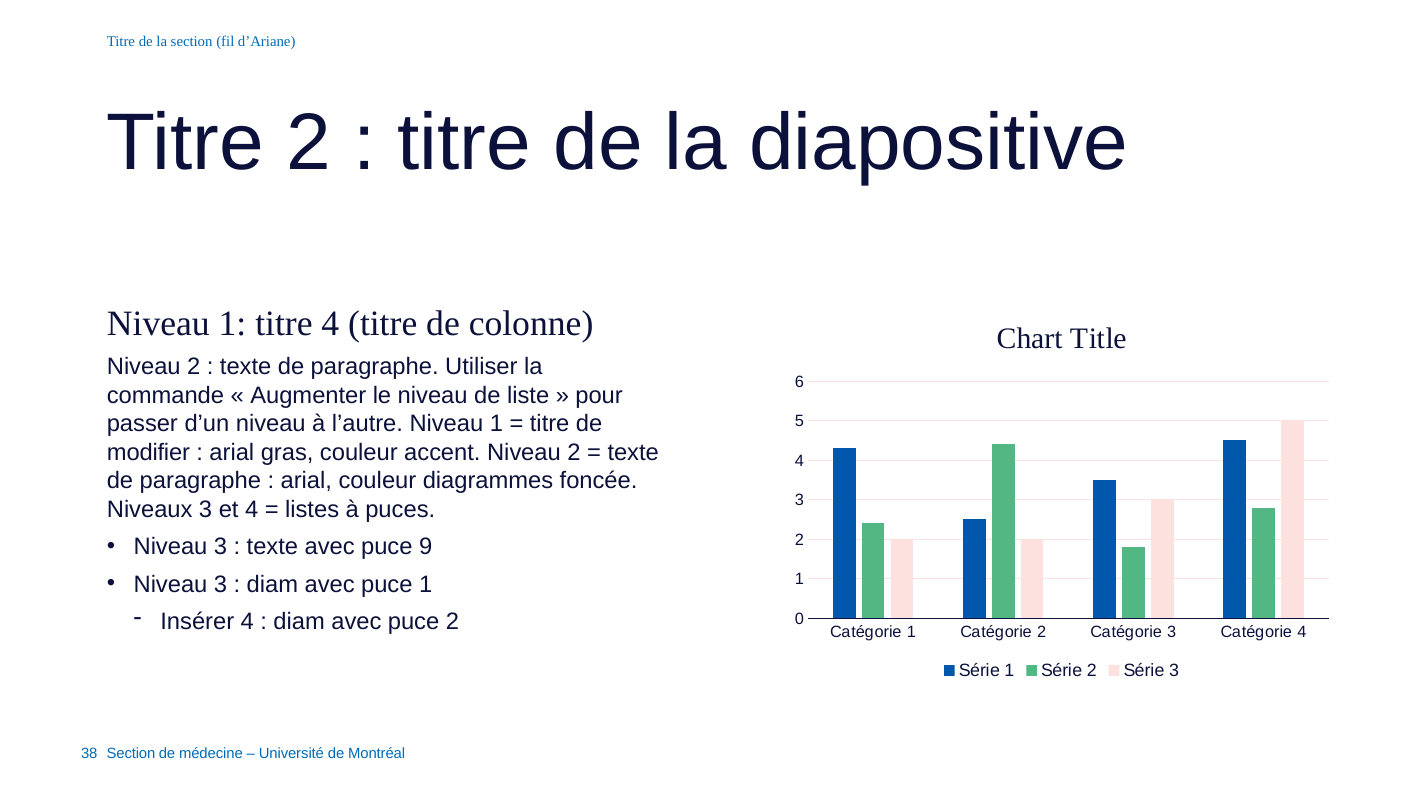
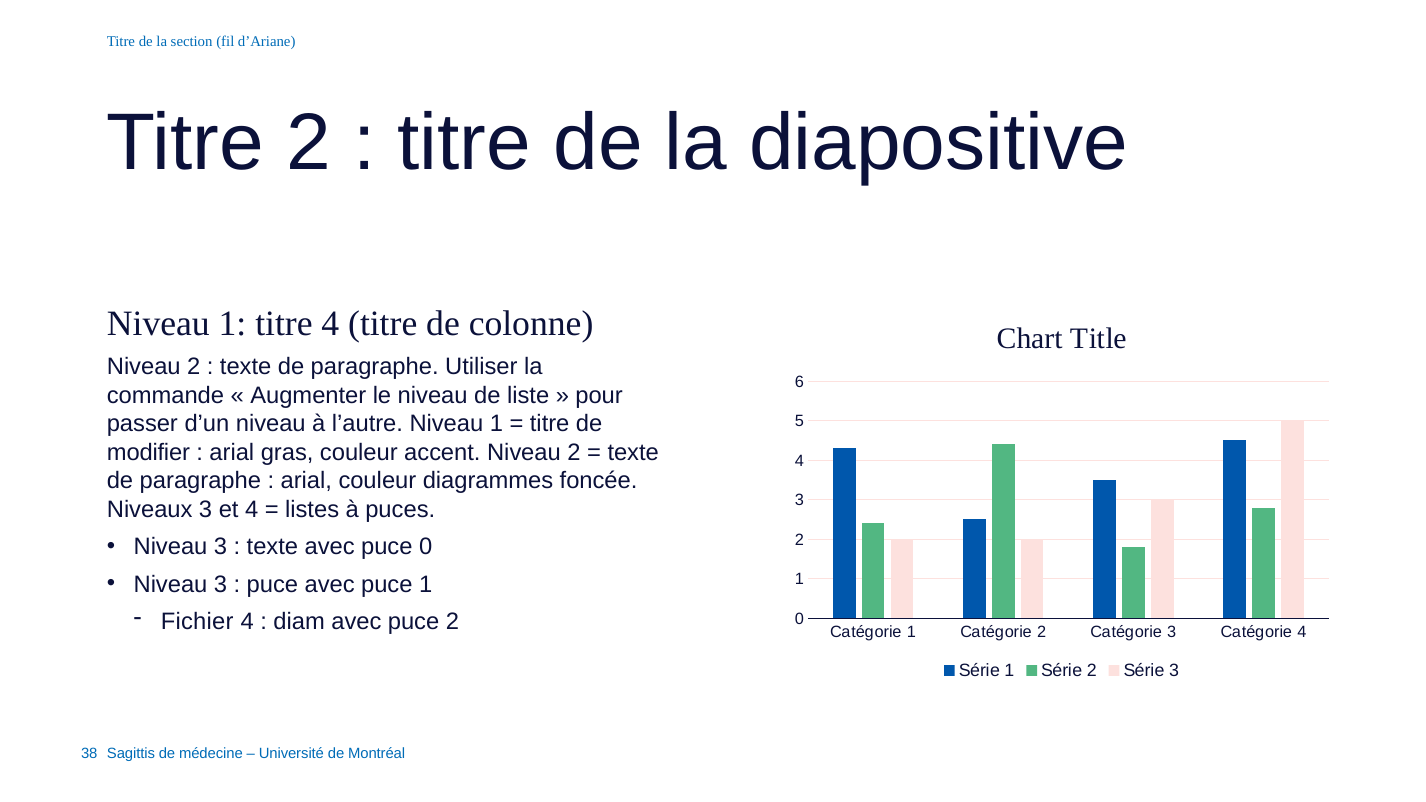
puce 9: 9 -> 0
diam at (272, 584): diam -> puce
Insérer: Insérer -> Fichier
Section at (131, 753): Section -> Sagittis
